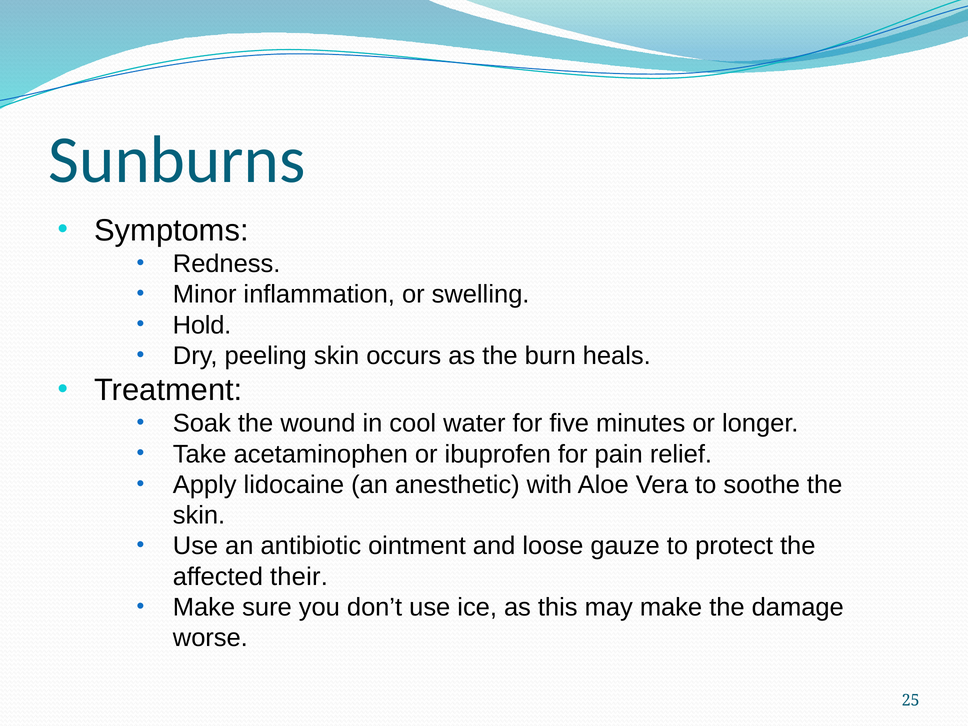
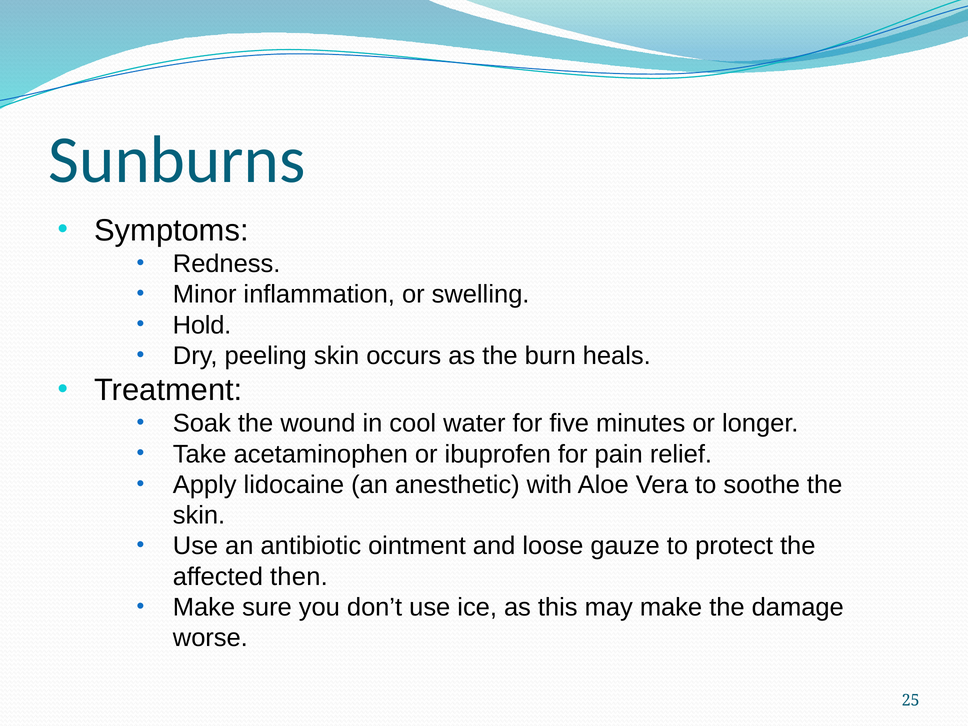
their: their -> then
